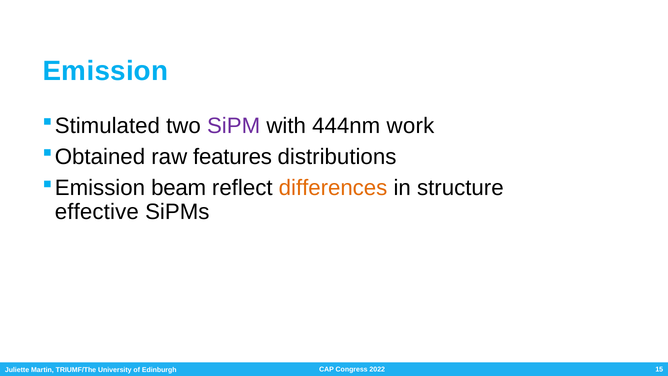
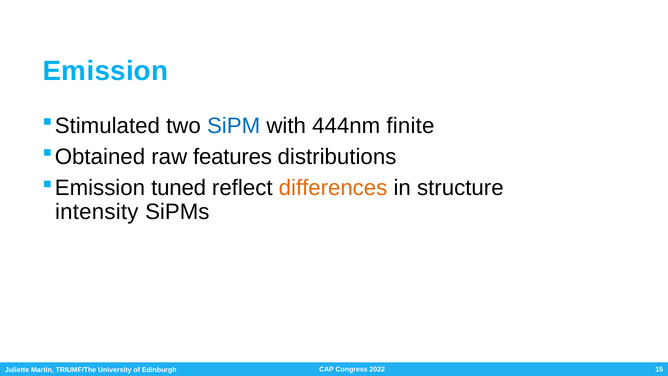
SiPM colour: purple -> blue
work: work -> finite
beam: beam -> tuned
effective: effective -> intensity
